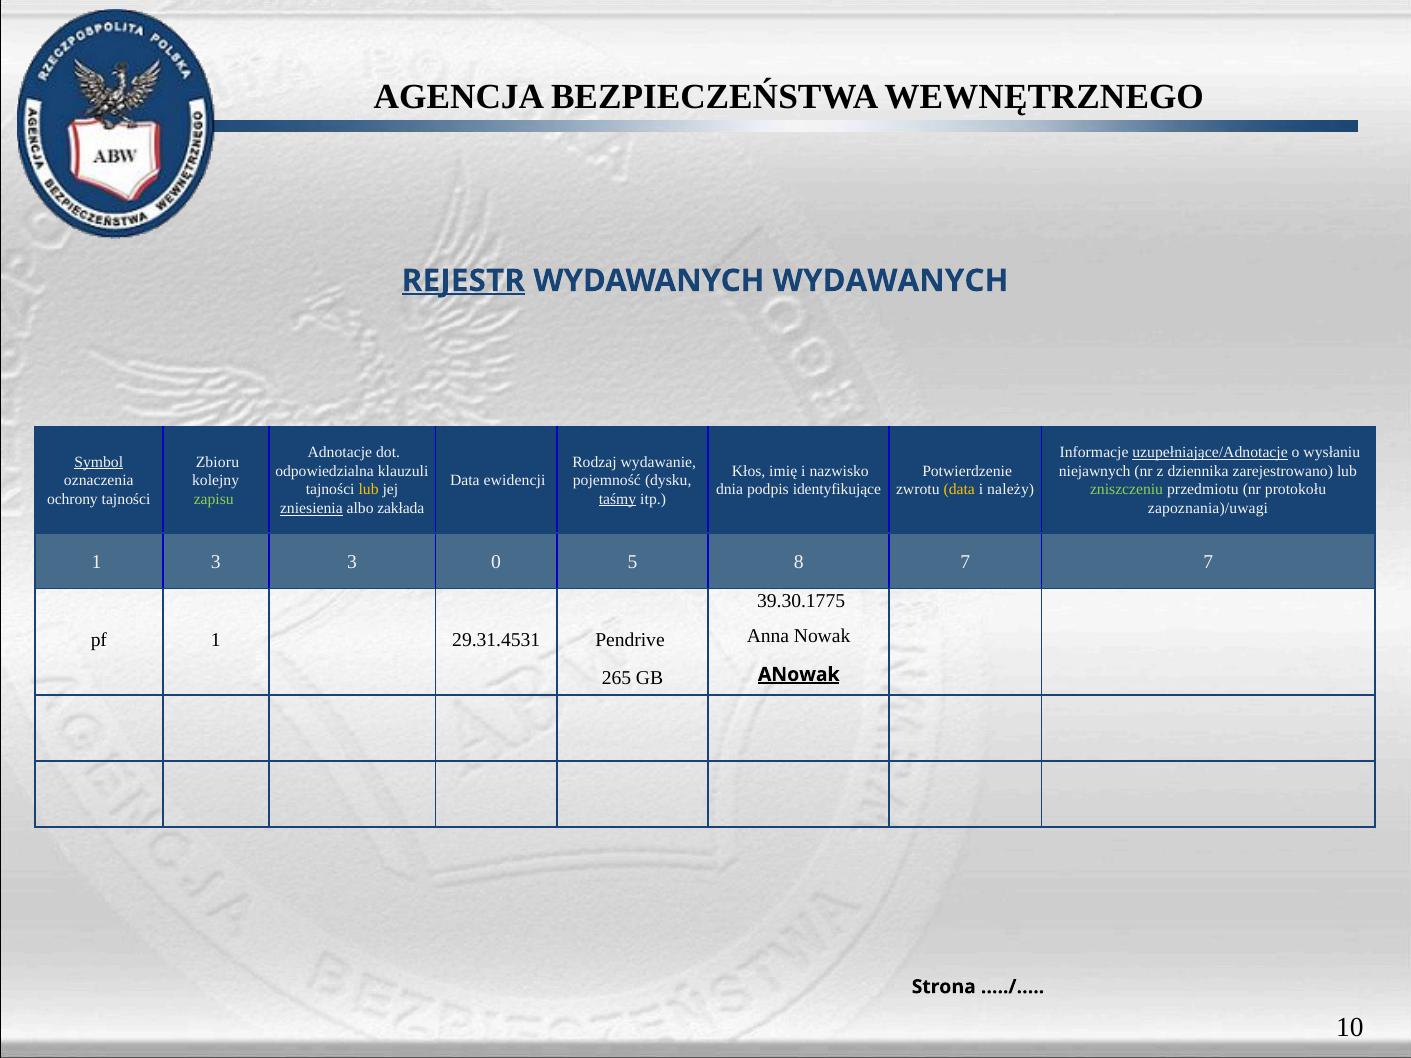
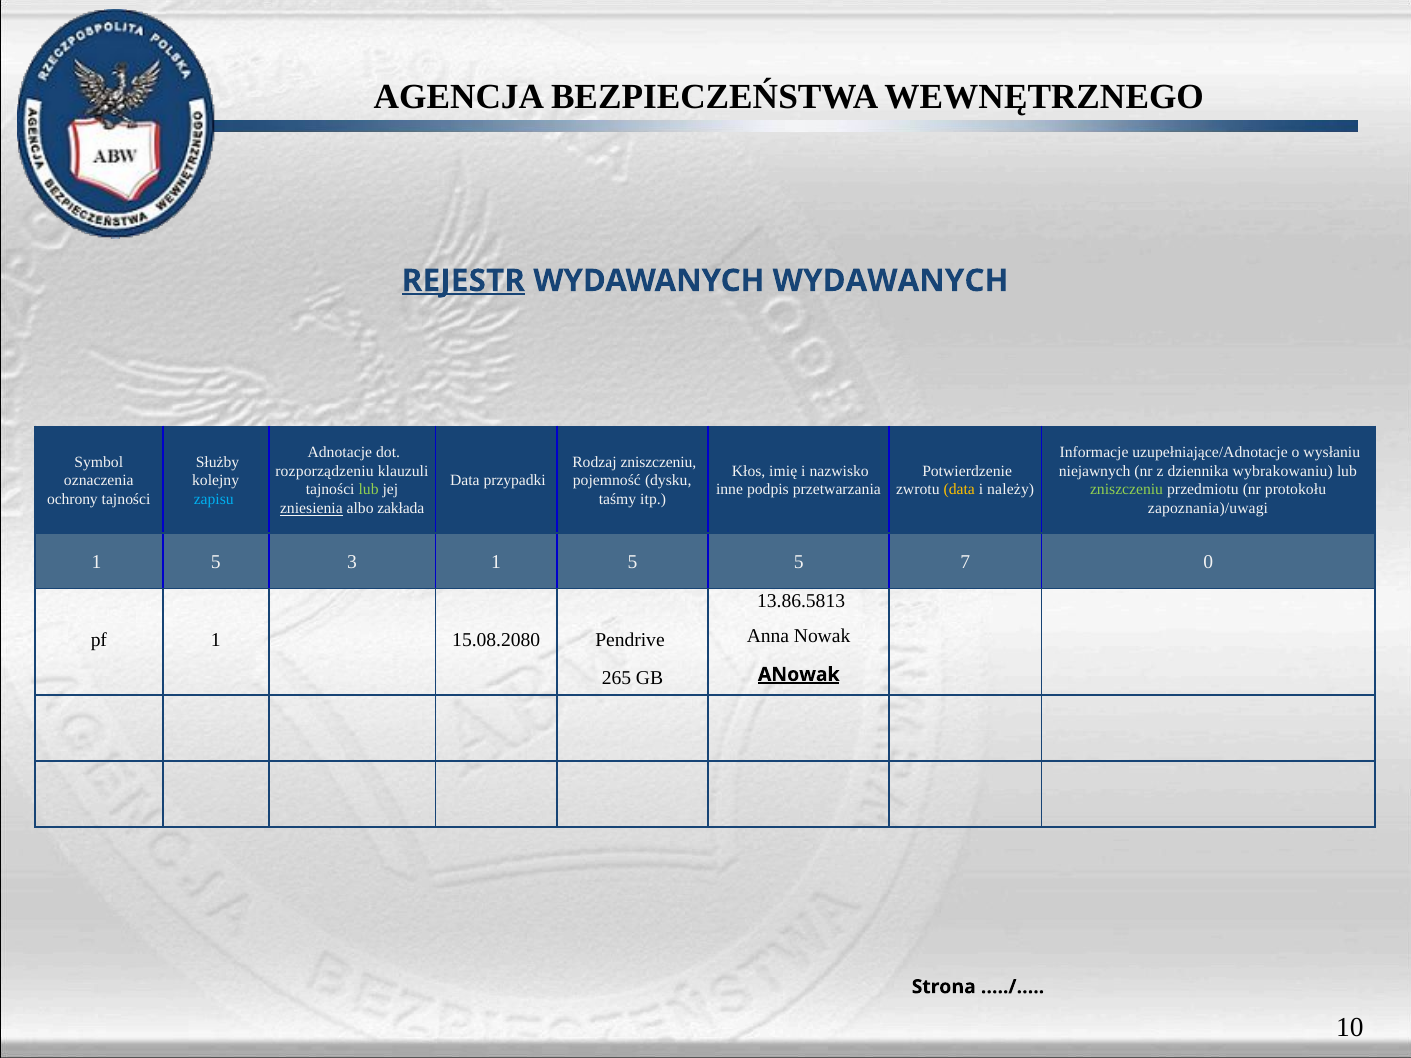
uzupełniające/Adnotacje underline: present -> none
Symbol underline: present -> none
Zbioru: Zbioru -> Służby
Rodzaj wydawanie: wydawanie -> zniszczeniu
odpowiedzialna: odpowiedzialna -> rozporządzeniu
zarejestrowano: zarejestrowano -> wybrakowaniu
ewidencji: ewidencji -> przypadki
lub at (369, 490) colour: yellow -> light green
dnia: dnia -> inne
identyfikujące: identyfikujące -> przetwarzania
zapisu colour: light green -> light blue
taśmy underline: present -> none
3 at (216, 562): 3 -> 5
3 0: 0 -> 1
5 8: 8 -> 5
7 7: 7 -> 0
39.30.1775: 39.30.1775 -> 13.86.5813
29.31.4531: 29.31.4531 -> 15.08.2080
